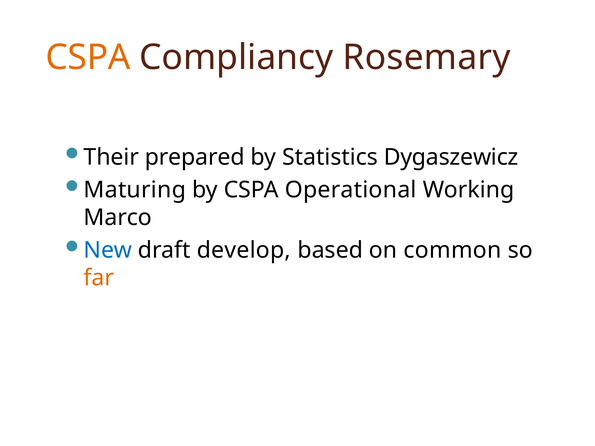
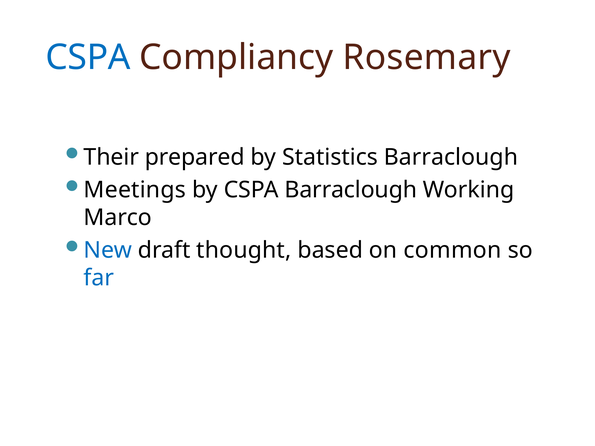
CSPA at (88, 58) colour: orange -> blue
Statistics Dygaszewicz: Dygaszewicz -> Barraclough
Maturing: Maturing -> Meetings
CSPA Operational: Operational -> Barraclough
develop: develop -> thought
far colour: orange -> blue
